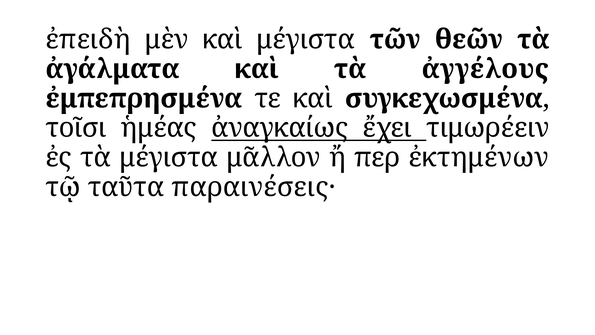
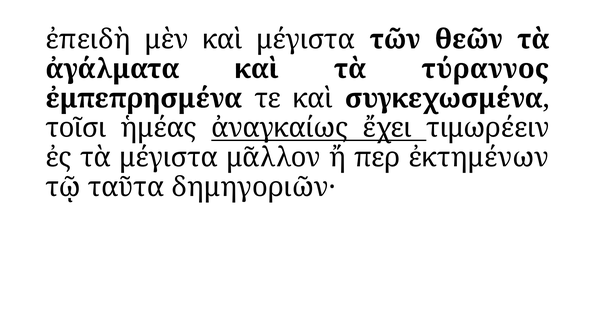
ἀγγέλους: ἀγγέλους -> τύραννος
παραινέσεις·: παραινέσεις· -> δημηγοριῶν·
